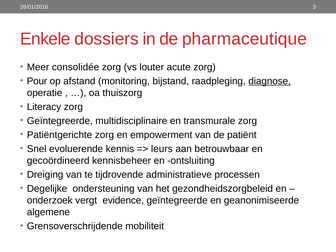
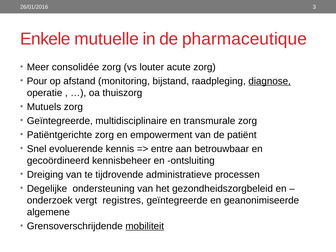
dossiers: dossiers -> mutuelle
Literacy: Literacy -> Mutuels
leurs: leurs -> entre
evidence: evidence -> registres
mobiliteit underline: none -> present
